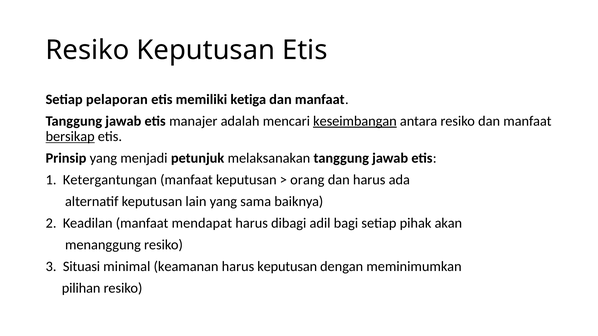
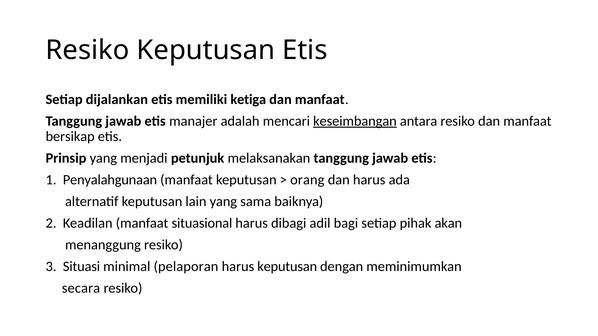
pelaporan: pelaporan -> dijalankan
bersikap underline: present -> none
Ketergantungan: Ketergantungan -> Penyalahgunaan
mendapat: mendapat -> situasional
keamanan: keamanan -> pelaporan
pilihan: pilihan -> secara
